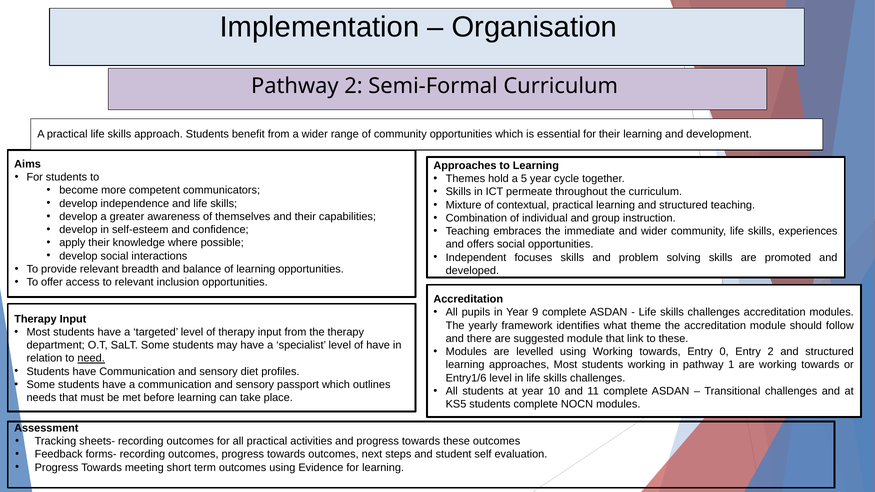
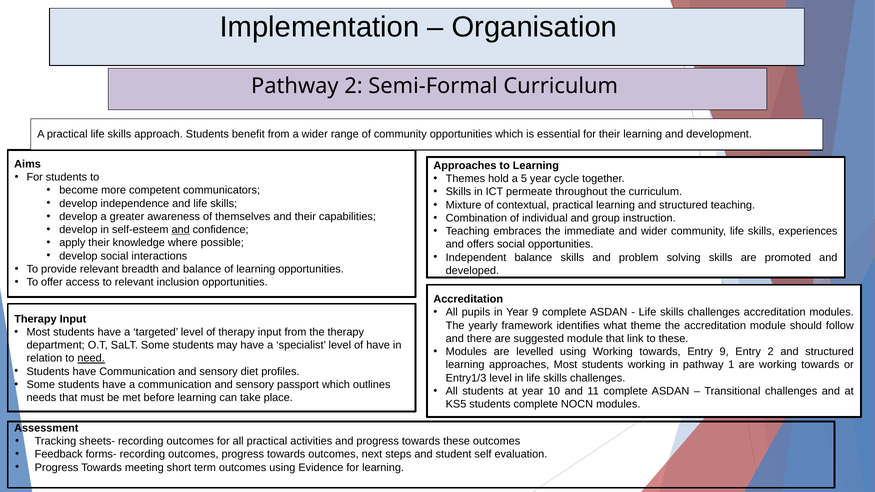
and at (181, 230) underline: none -> present
Independent focuses: focuses -> balance
Entry 0: 0 -> 9
Entry1/6: Entry1/6 -> Entry1/3
